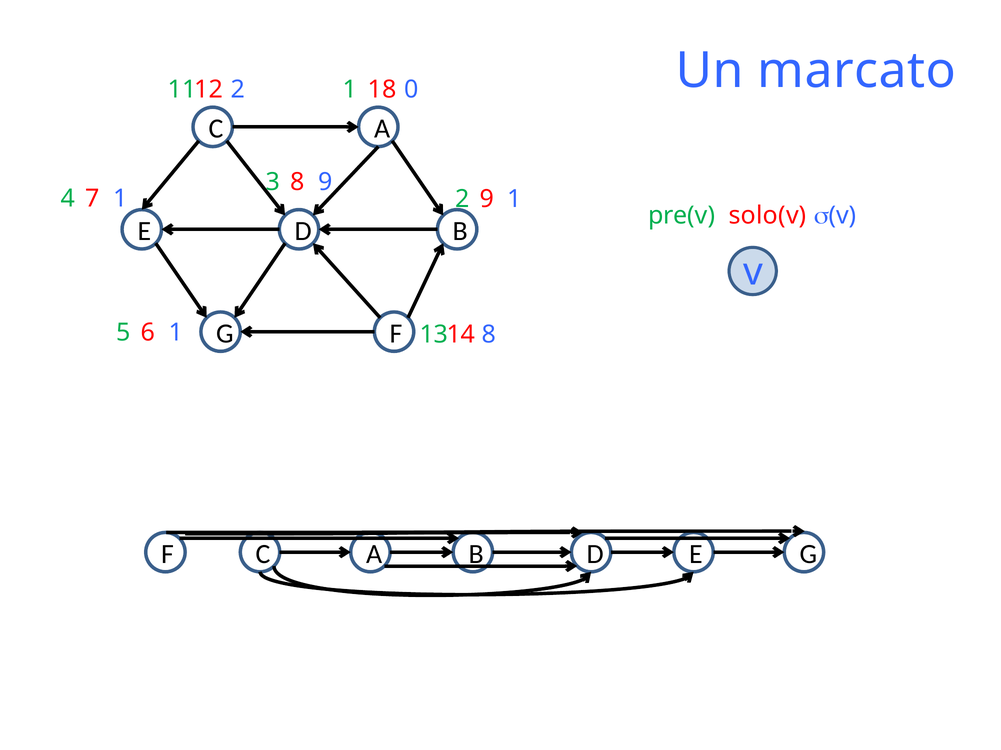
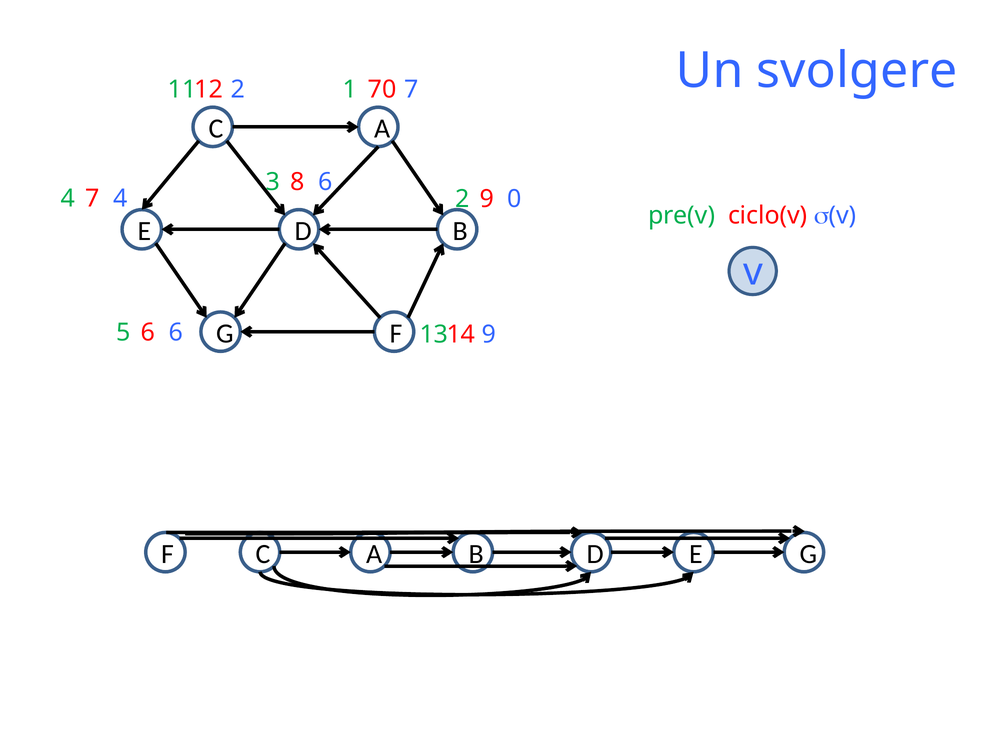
marcato: marcato -> svolgere
18: 18 -> 70
1 0: 0 -> 7
3 9: 9 -> 6
4 1: 1 -> 4
2 1: 1 -> 0
solo(v: solo(v -> ciclo(v
5 1: 1 -> 6
13 8: 8 -> 9
